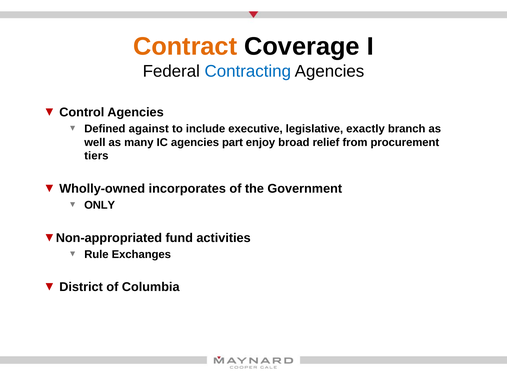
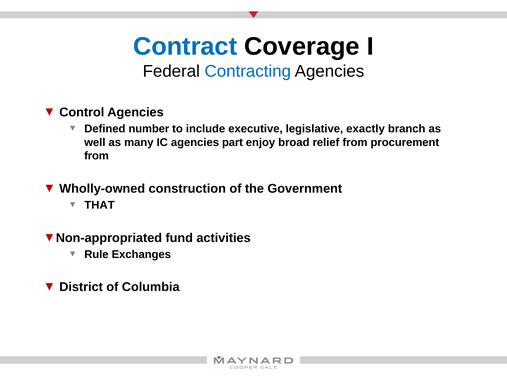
Contract colour: orange -> blue
against: against -> number
tiers at (96, 156): tiers -> from
incorporates: incorporates -> construction
ONLY: ONLY -> THAT
